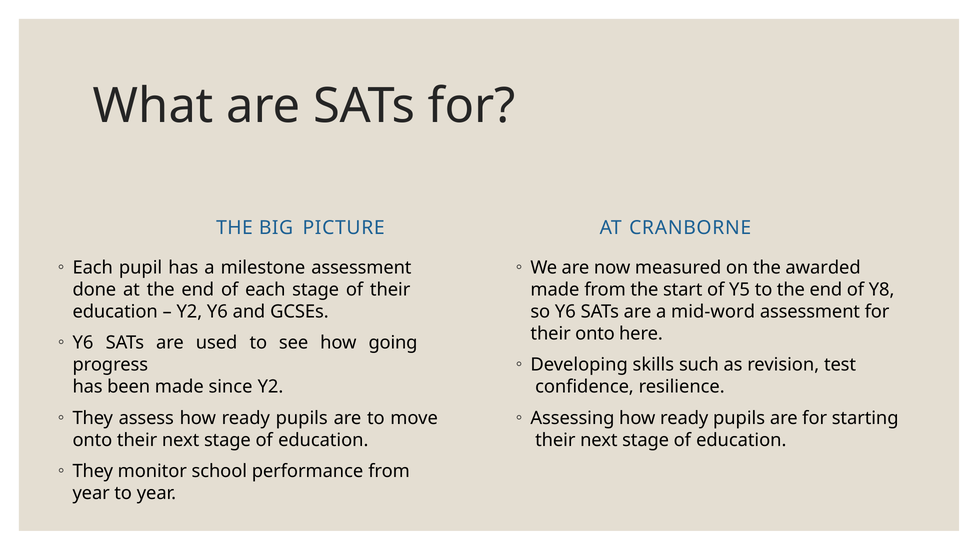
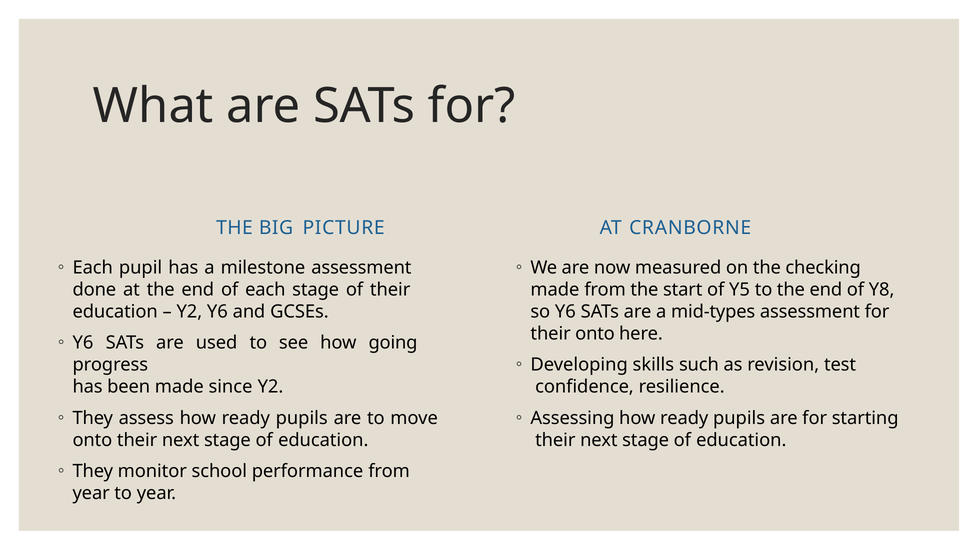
awarded: awarded -> checking
mid-word: mid-word -> mid-types
